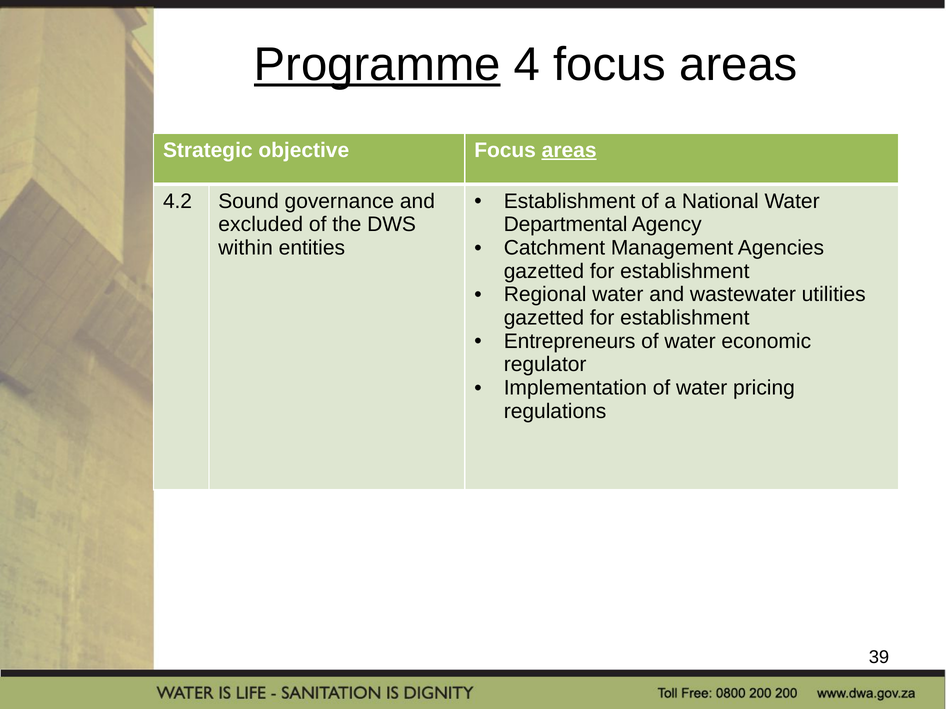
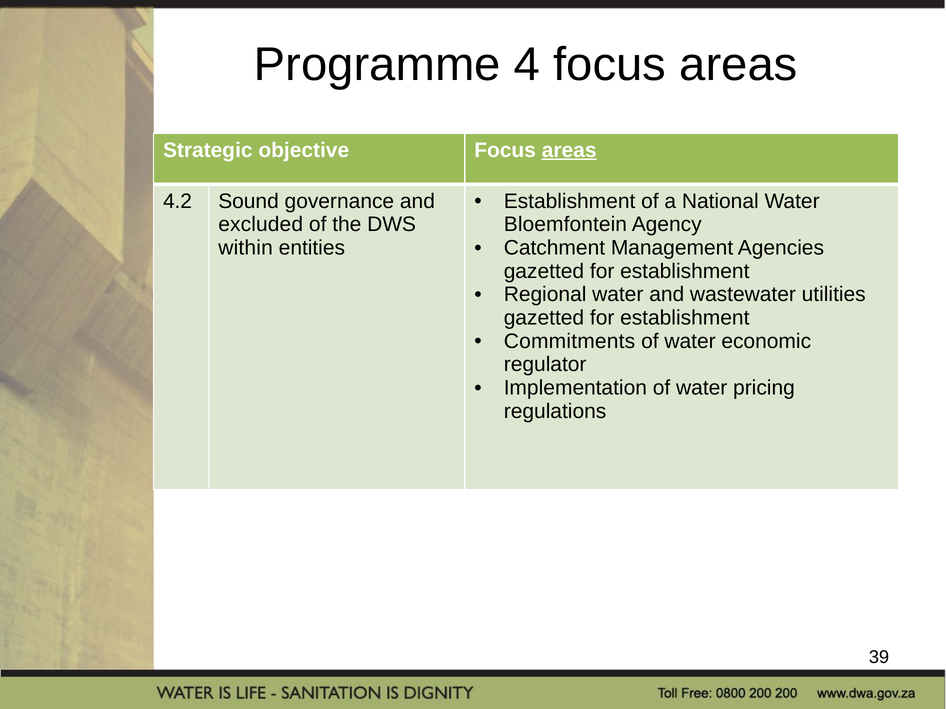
Programme underline: present -> none
Departmental: Departmental -> Bloemfontein
Entrepreneurs: Entrepreneurs -> Commitments
